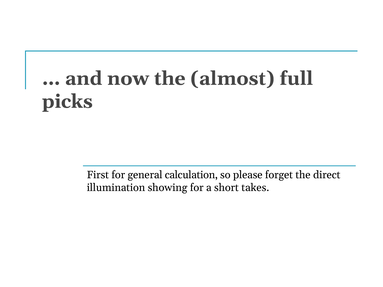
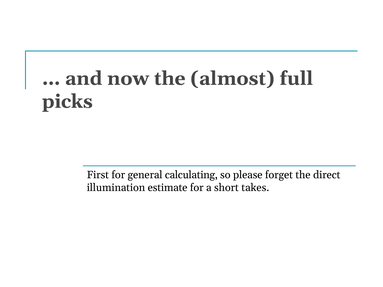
calculation: calculation -> calculating
showing: showing -> estimate
